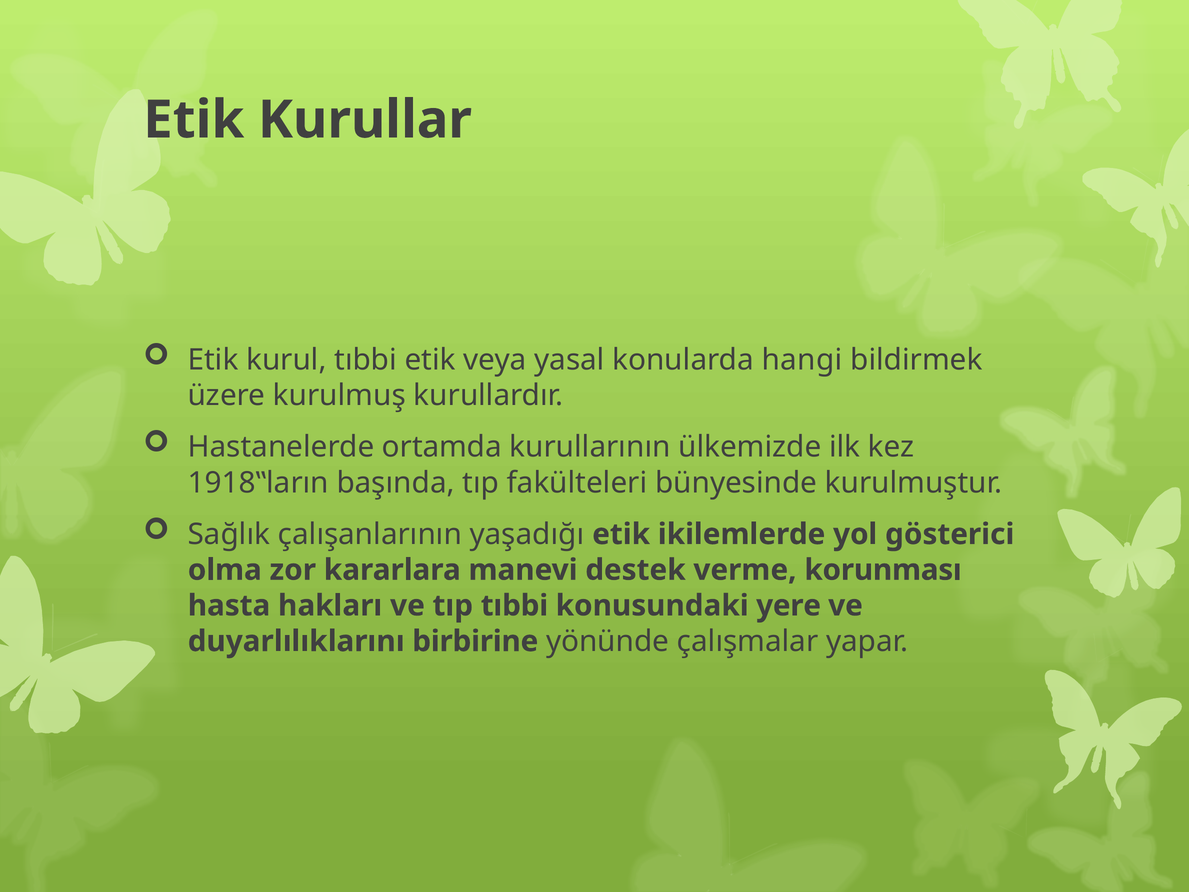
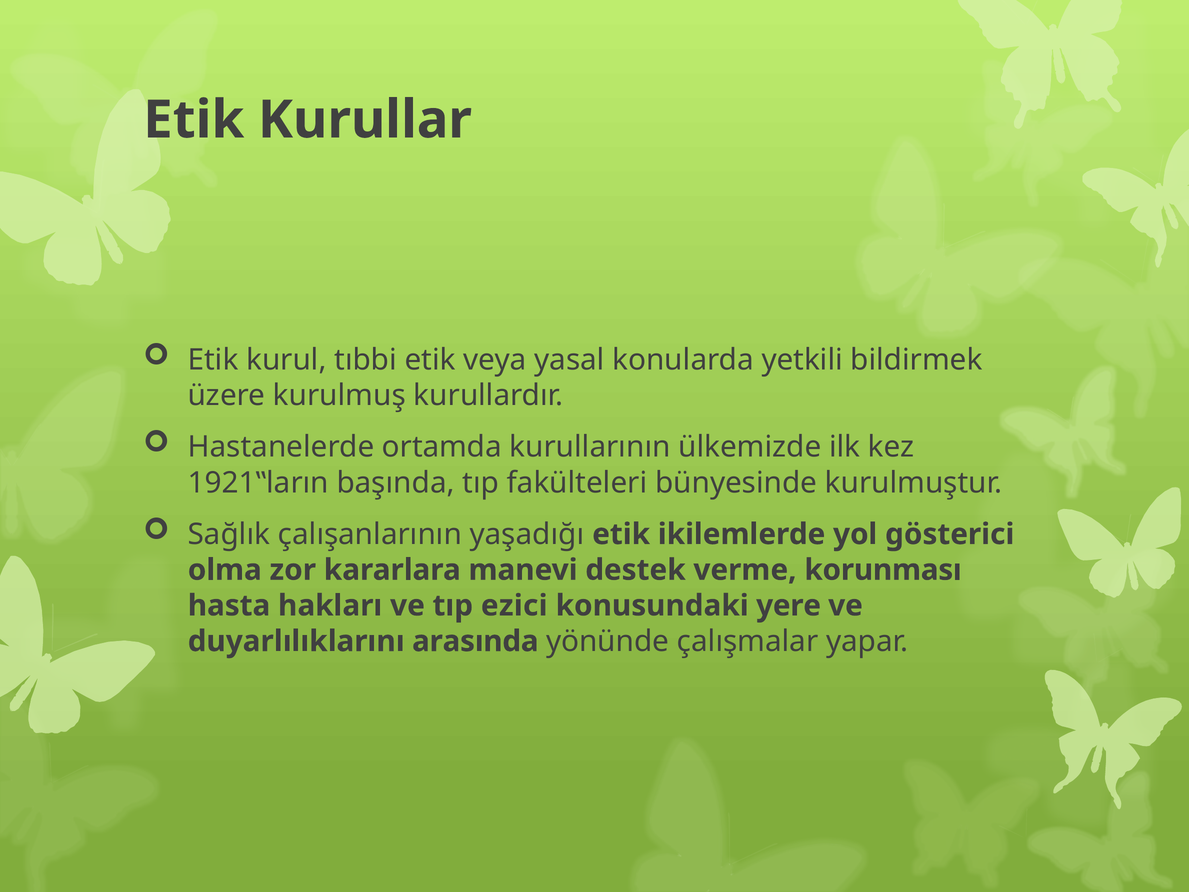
hangi: hangi -> yetkili
1918‟ların: 1918‟ların -> 1921‟ların
tıp tıbbi: tıbbi -> ezici
birbirine: birbirine -> arasında
